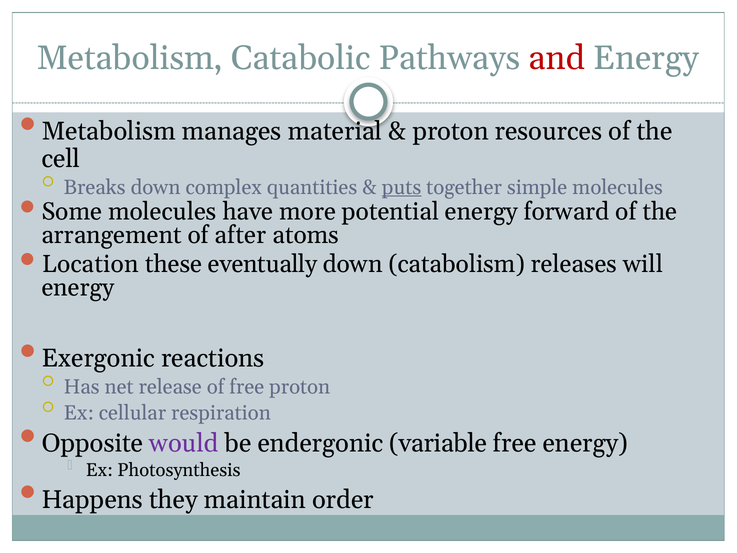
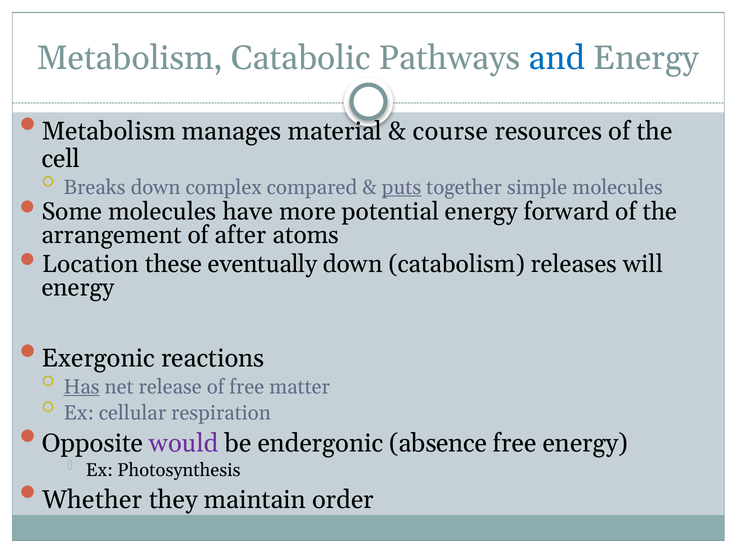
and colour: red -> blue
proton at (451, 131): proton -> course
quantities: quantities -> compared
Has underline: none -> present
free proton: proton -> matter
variable: variable -> absence
Happens: Happens -> Whether
